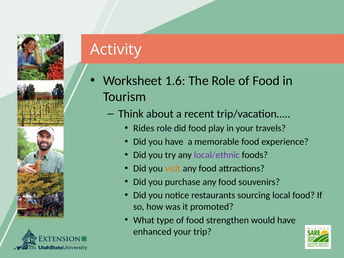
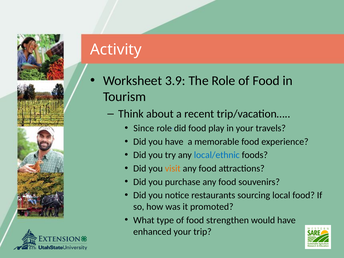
1.6: 1.6 -> 3.9
Rides: Rides -> Since
local/ethnic colour: purple -> blue
